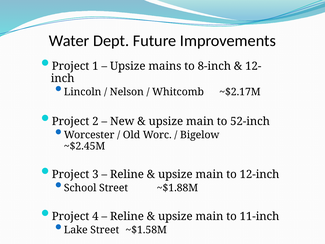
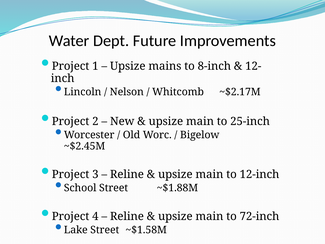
52-inch: 52-inch -> 25-inch
11-inch: 11-inch -> 72-inch
